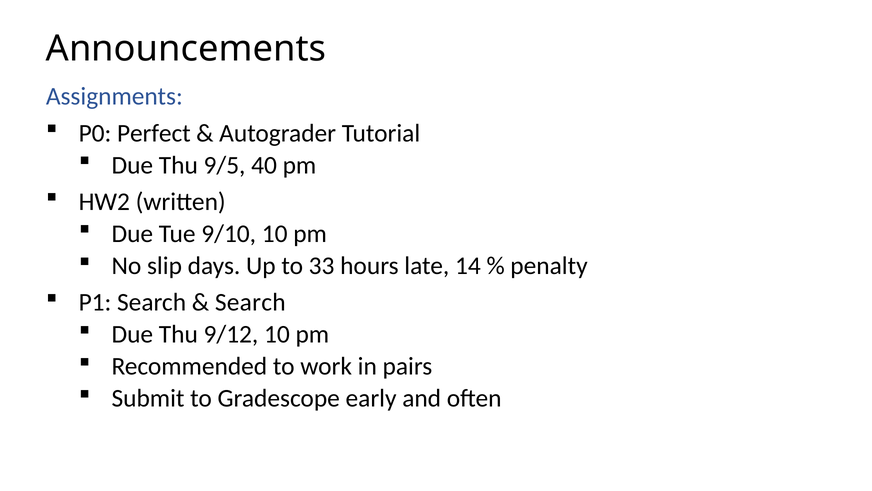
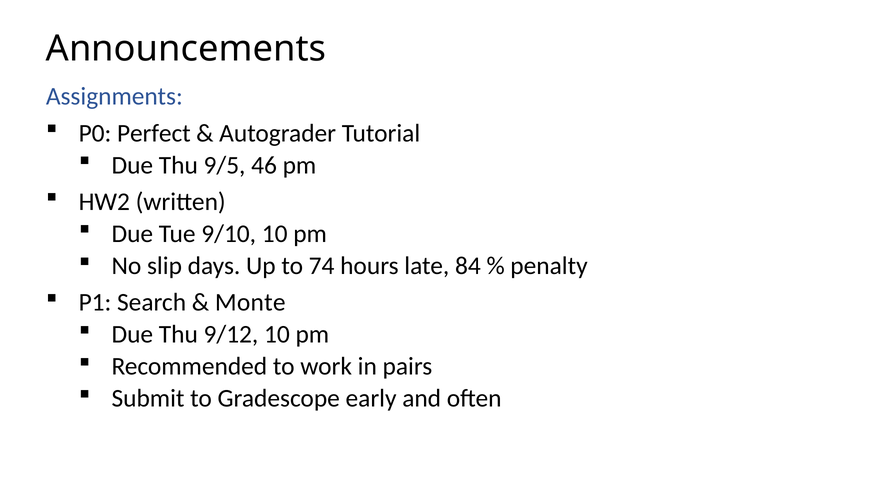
40: 40 -> 46
33: 33 -> 74
14: 14 -> 84
Search at (250, 302): Search -> Monte
